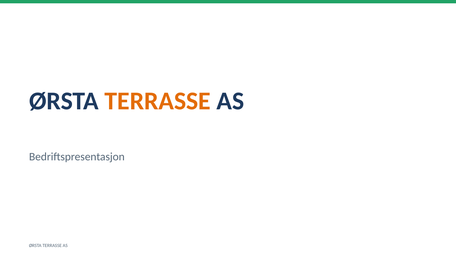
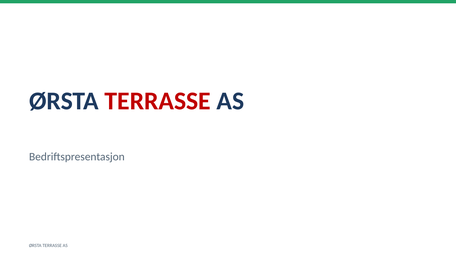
TERRASSE at (158, 101) colour: orange -> red
